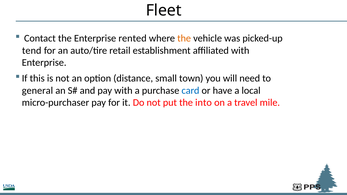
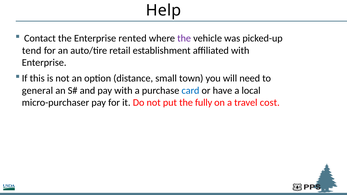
Fleet: Fleet -> Help
the at (184, 38) colour: orange -> purple
into: into -> fully
mile: mile -> cost
